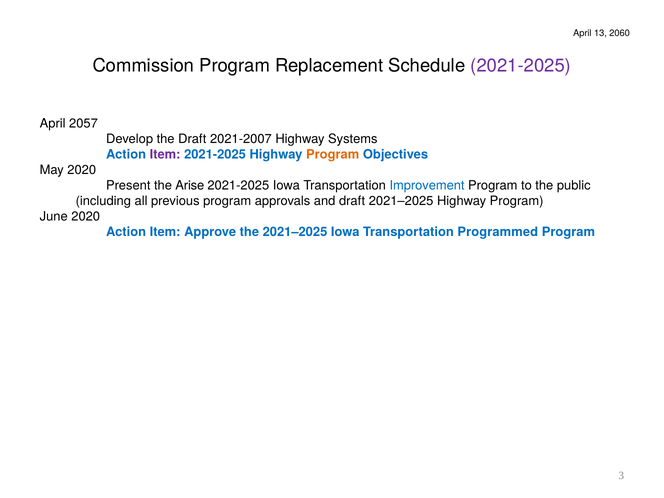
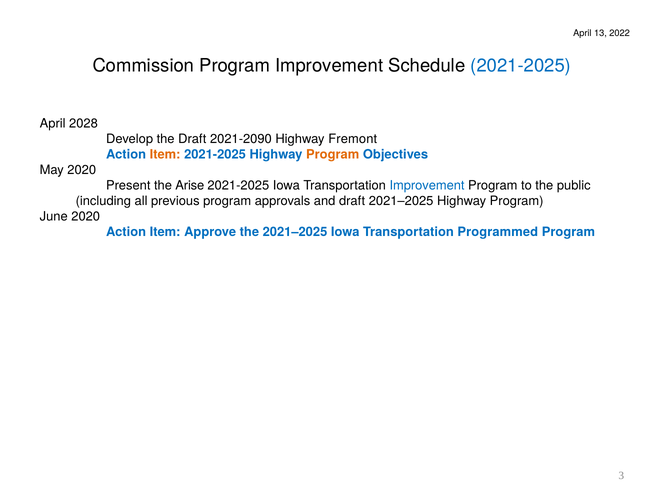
2060: 2060 -> 2022
Program Replacement: Replacement -> Improvement
2021-2025 at (521, 66) colour: purple -> blue
2057: 2057 -> 2028
2021-2007: 2021-2007 -> 2021-2090
Systems: Systems -> Fremont
Item at (165, 154) colour: purple -> orange
